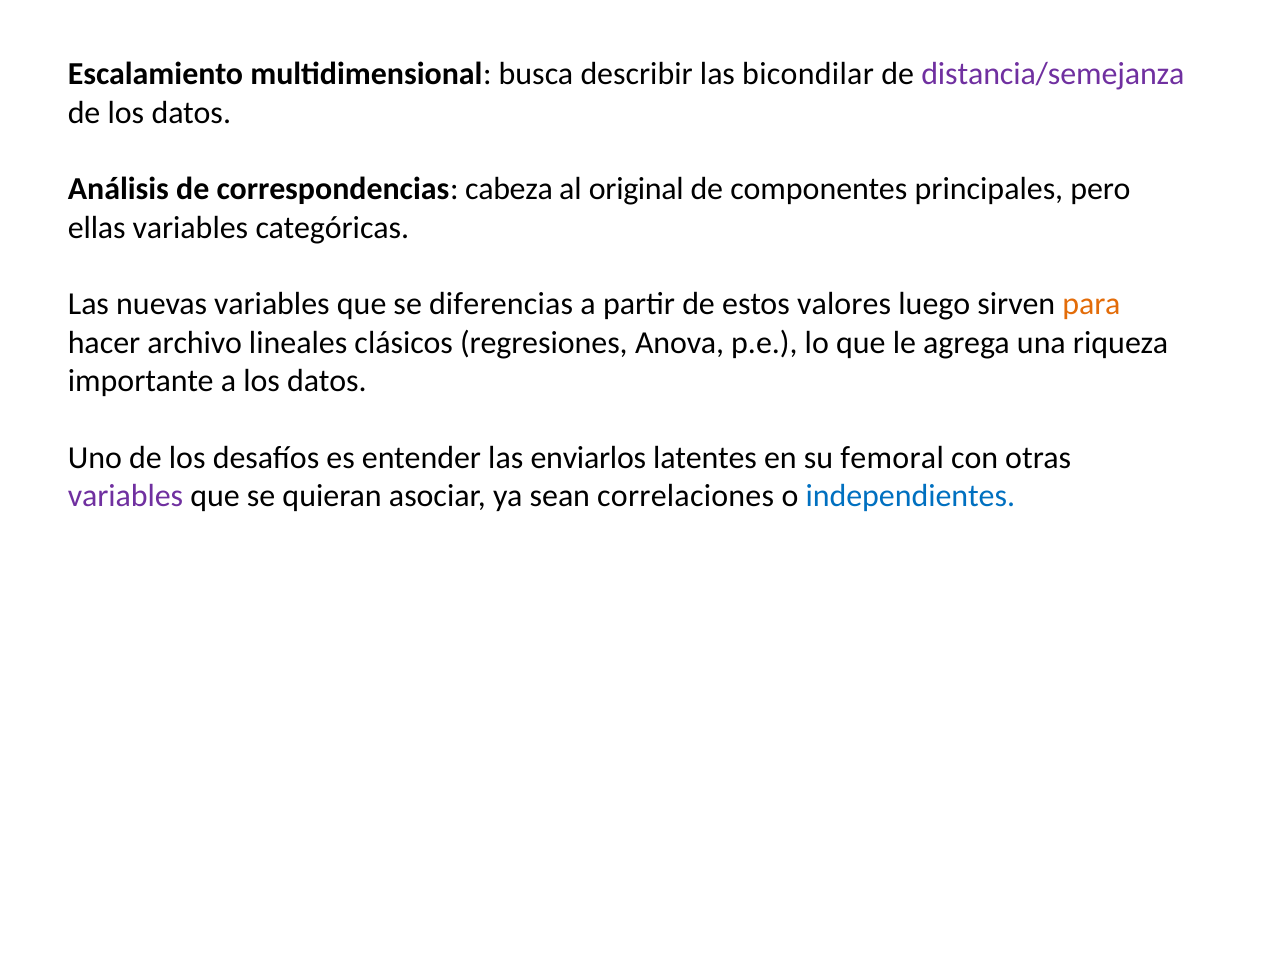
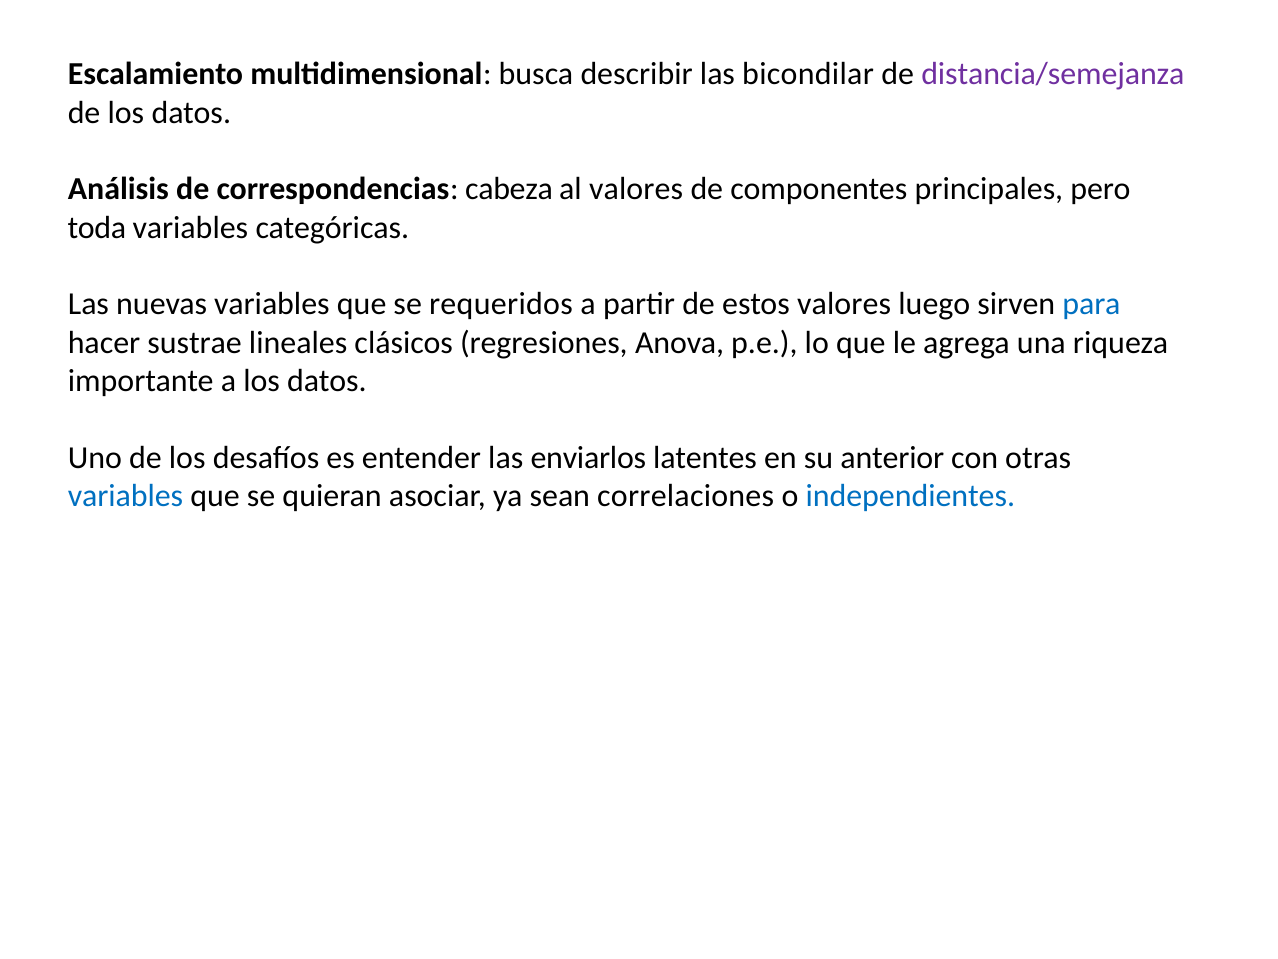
al original: original -> valores
ellas: ellas -> toda
diferencias: diferencias -> requeridos
para colour: orange -> blue
archivo: archivo -> sustrae
femoral: femoral -> anterior
variables at (126, 496) colour: purple -> blue
